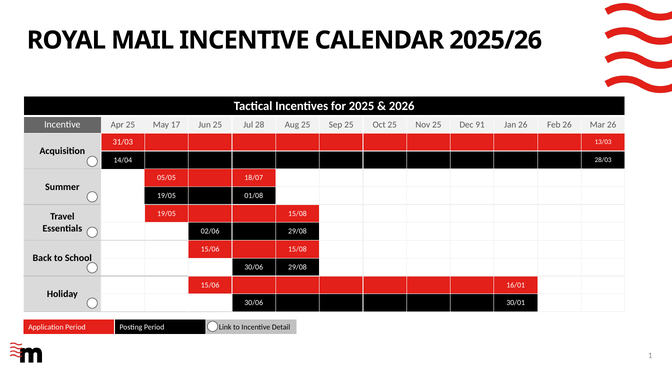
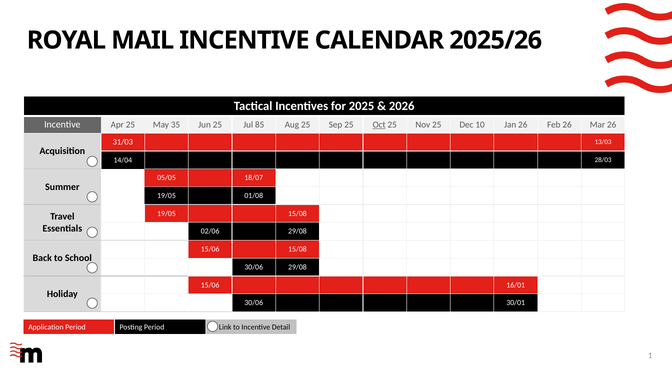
17: 17 -> 35
28: 28 -> 85
Oct underline: none -> present
91: 91 -> 10
